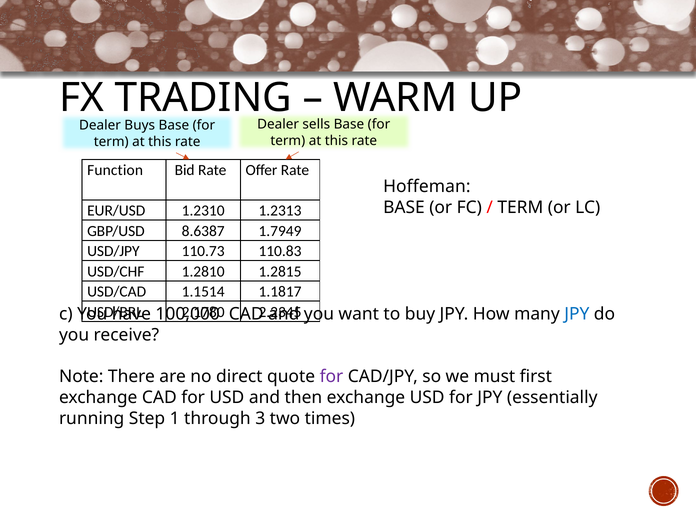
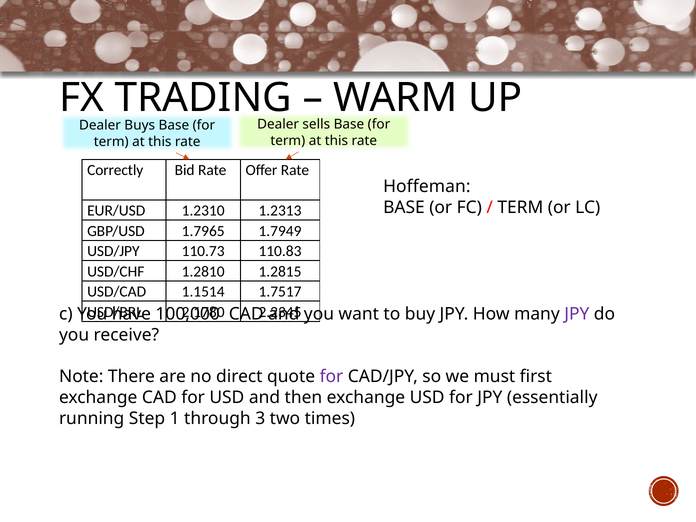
Function: Function -> Correctly
8.6387: 8.6387 -> 1.7965
1.1817: 1.1817 -> 1.7517
JPY at (577, 314) colour: blue -> purple
